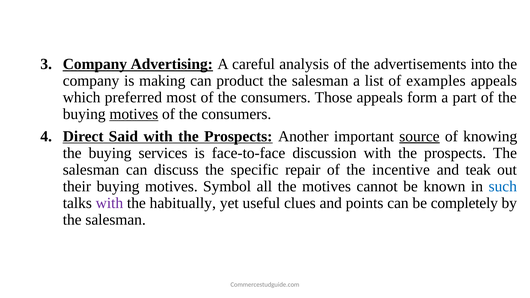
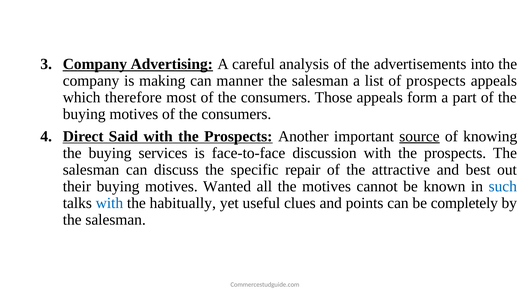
product: product -> manner
of examples: examples -> prospects
preferred: preferred -> therefore
motives at (134, 114) underline: present -> none
incentive: incentive -> attractive
teak: teak -> best
Symbol: Symbol -> Wanted
with at (109, 203) colour: purple -> blue
